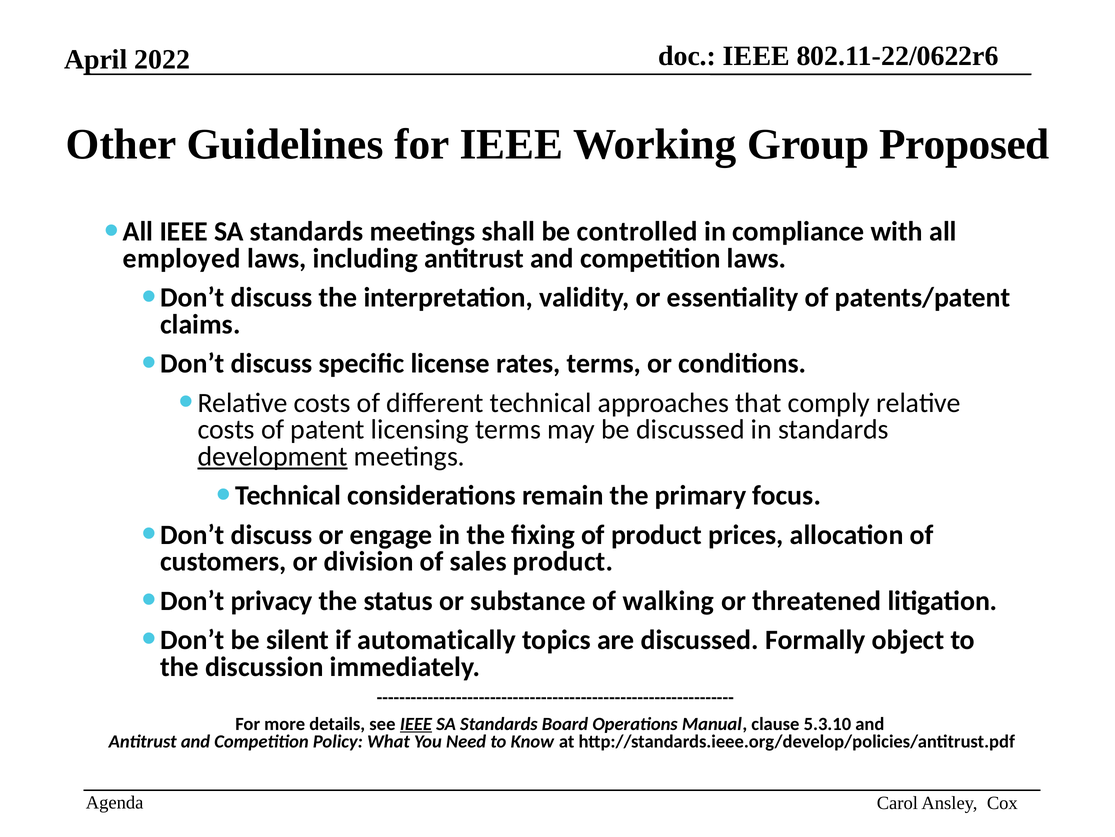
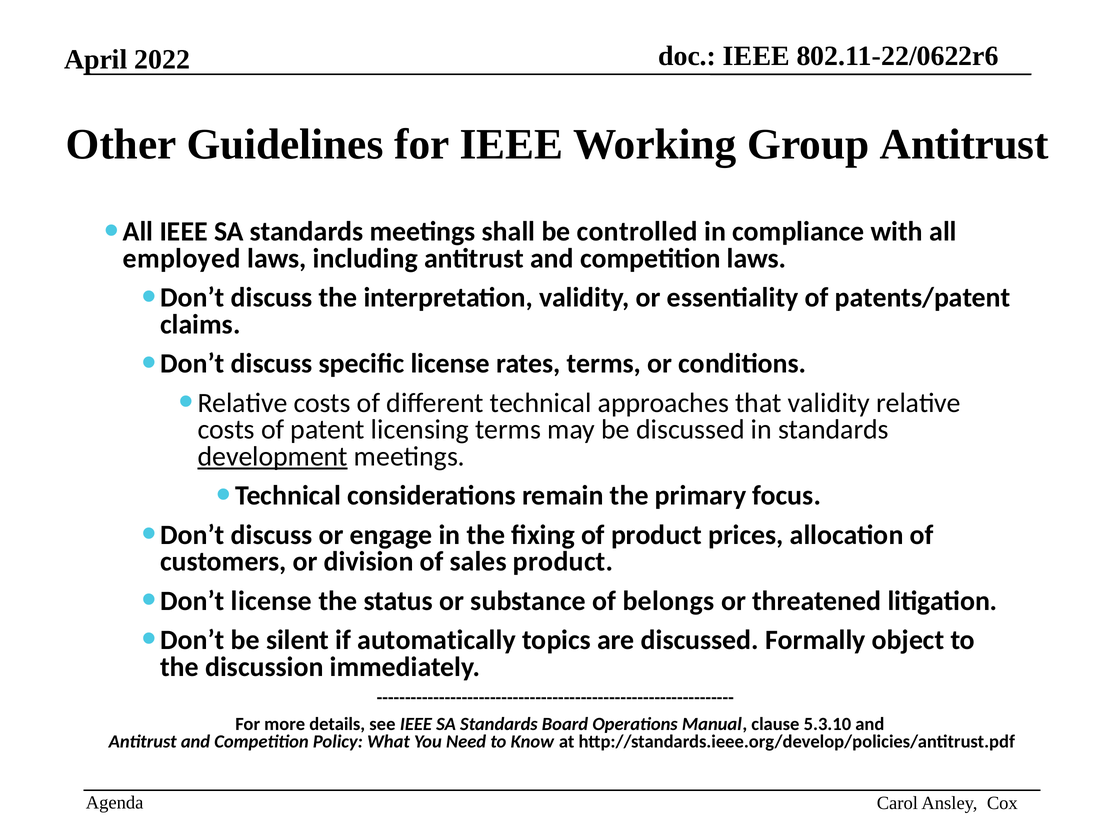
Group Proposed: Proposed -> Antitrust
that comply: comply -> validity
Don’t privacy: privacy -> license
walking: walking -> belongs
IEEE at (416, 723) underline: present -> none
